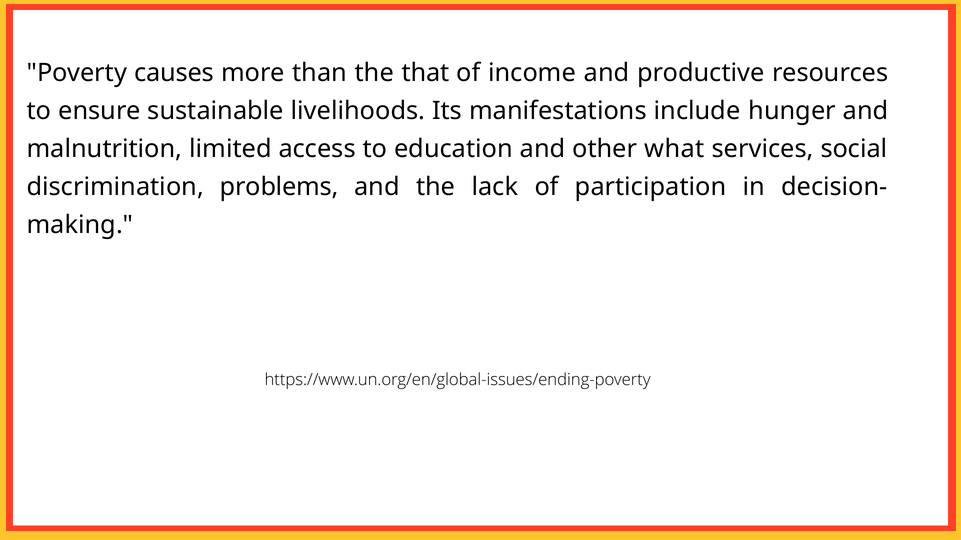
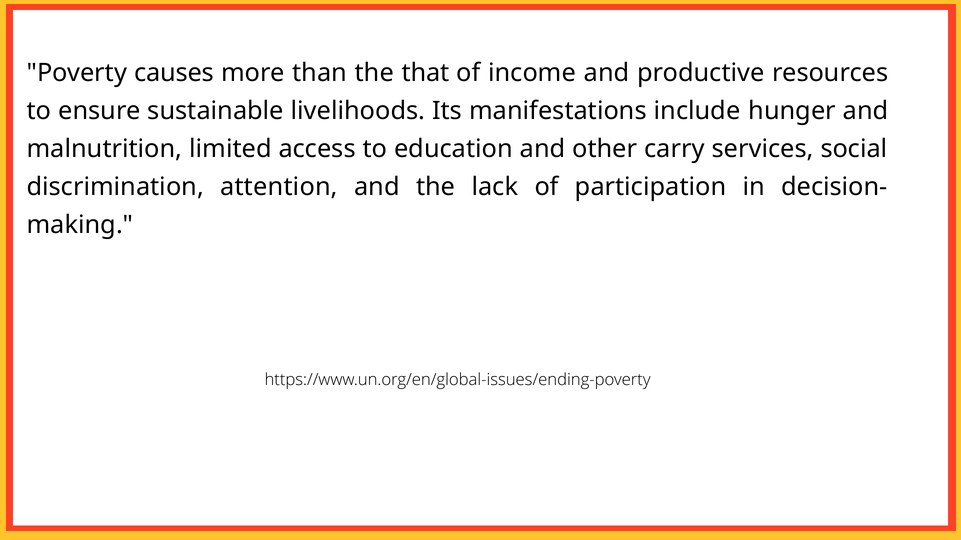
what: what -> carry
problems: problems -> attention
